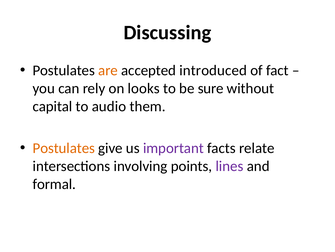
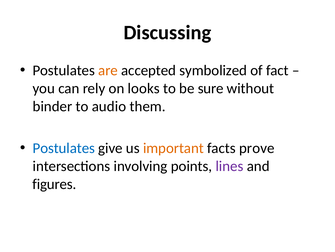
introduced: introduced -> symbolized
capital: capital -> binder
Postulates at (64, 148) colour: orange -> blue
important colour: purple -> orange
relate: relate -> prove
formal: formal -> figures
